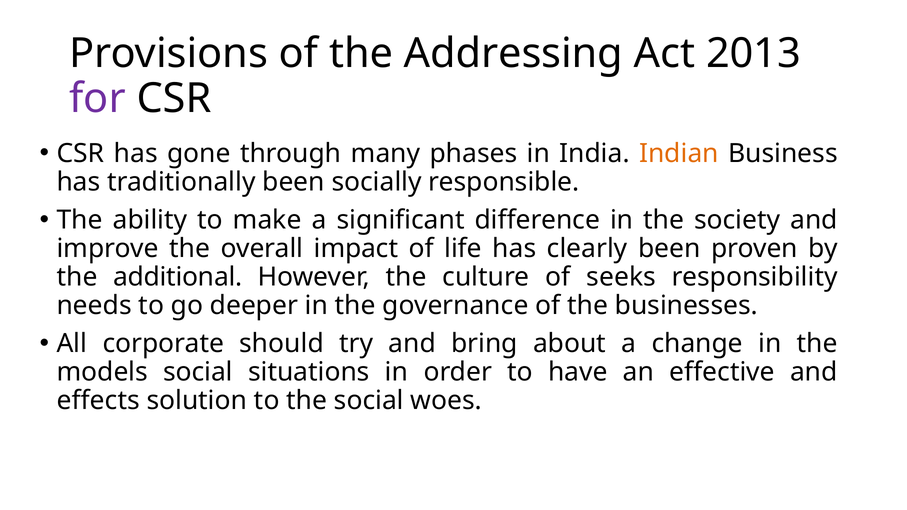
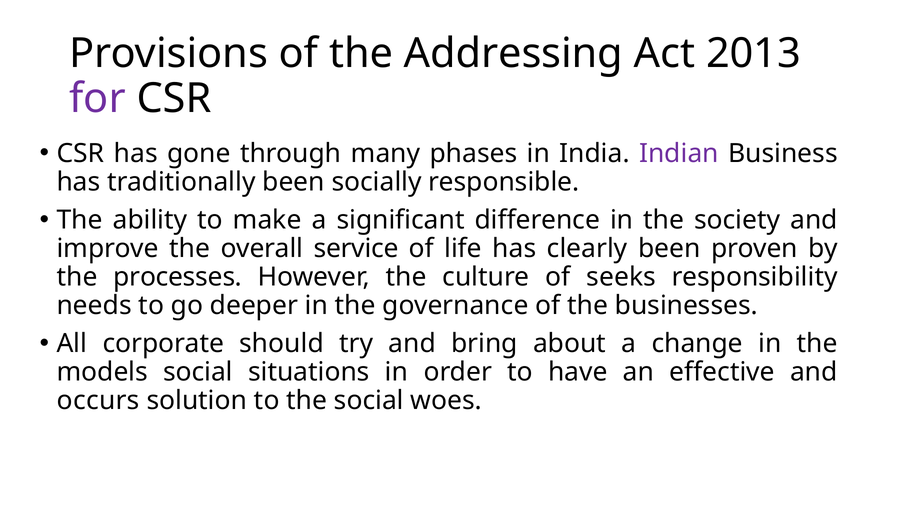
Indian colour: orange -> purple
impact: impact -> service
additional: additional -> processes
effects: effects -> occurs
